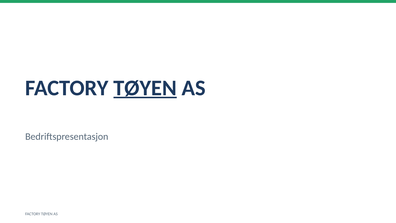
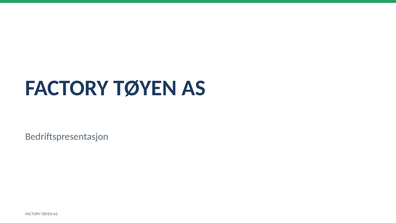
TØYEN at (145, 88) underline: present -> none
